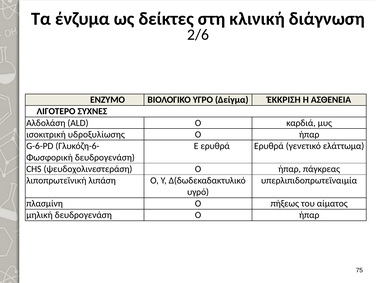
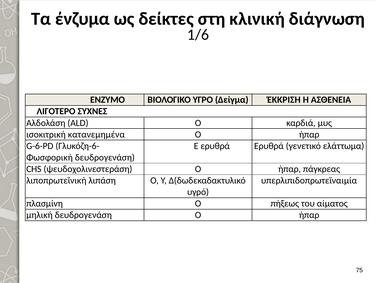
2/6: 2/6 -> 1/6
υδροξυλίωσης: υδροξυλίωσης -> κατανεμημένα
